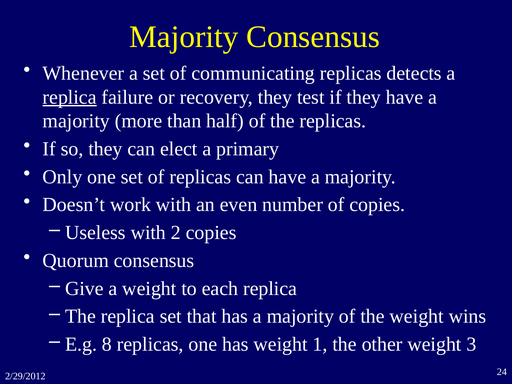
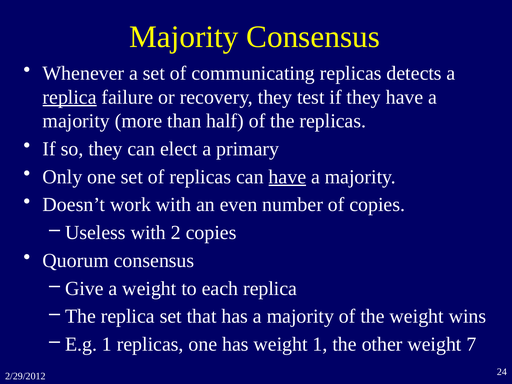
have at (287, 177) underline: none -> present
E.g 8: 8 -> 1
3: 3 -> 7
